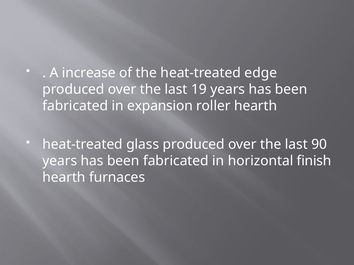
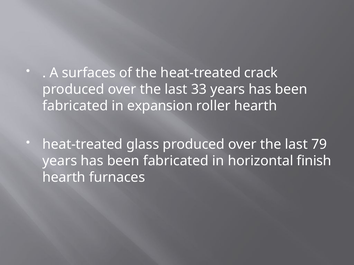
increase: increase -> surfaces
edge: edge -> crack
19: 19 -> 33
90: 90 -> 79
